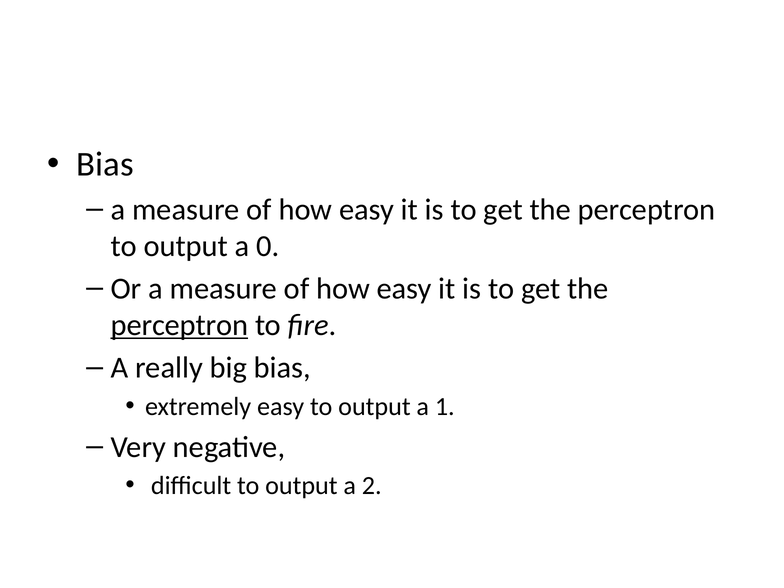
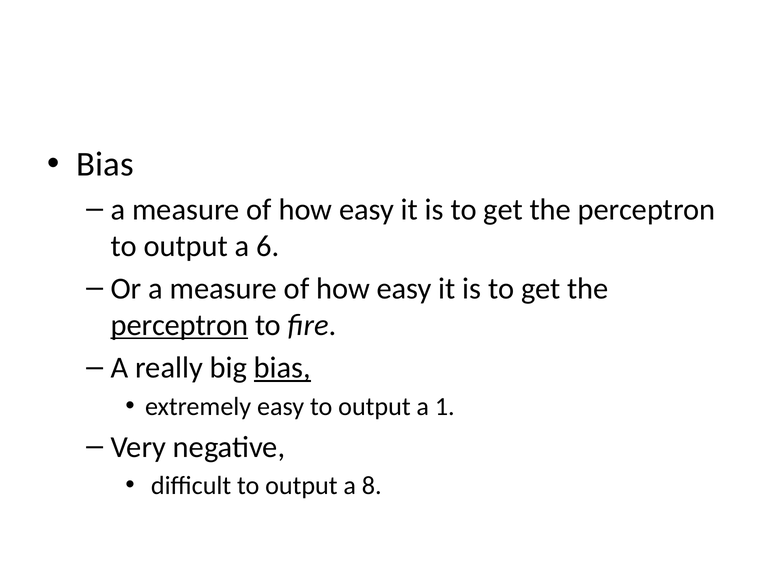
0: 0 -> 6
bias at (282, 368) underline: none -> present
2: 2 -> 8
